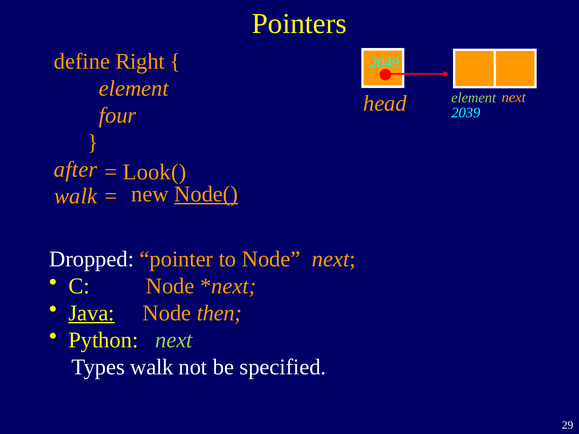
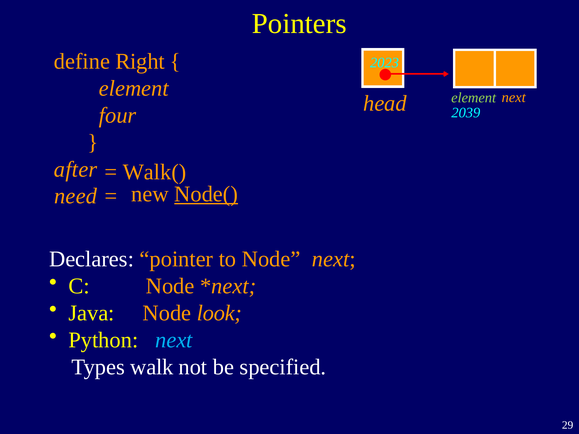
2049: 2049 -> 2023
Look(: Look( -> Walk(
walk at (76, 196): walk -> need
Dropped: Dropped -> Declares
Java underline: present -> none
then: then -> look
next at (174, 340) colour: light green -> light blue
